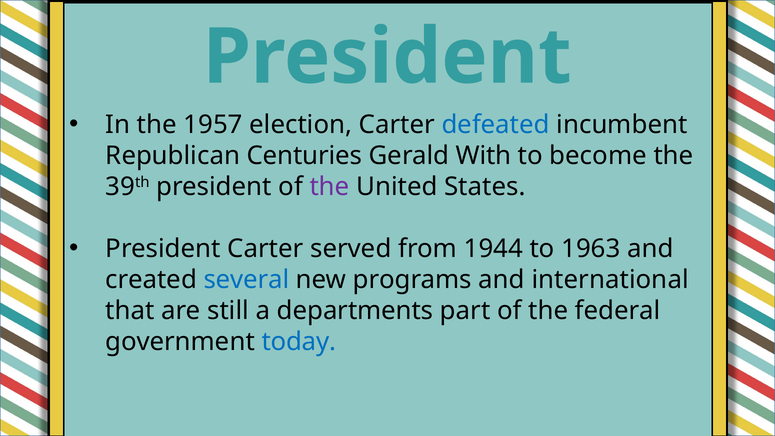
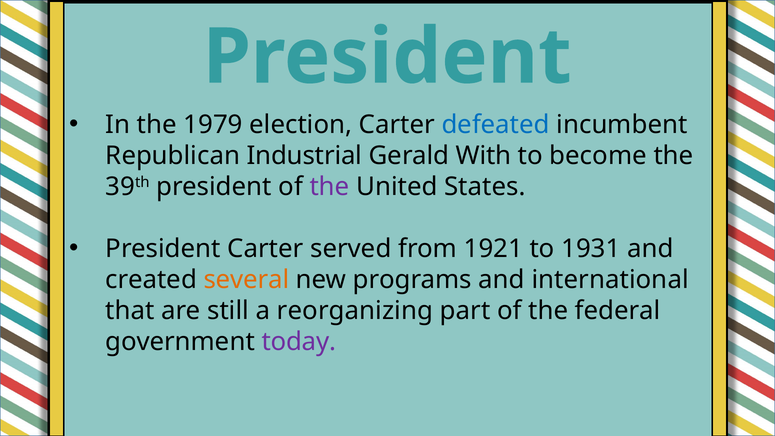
1957: 1957 -> 1979
Centuries: Centuries -> Industrial
1944: 1944 -> 1921
1963: 1963 -> 1931
several colour: blue -> orange
departments: departments -> reorganizing
today colour: blue -> purple
